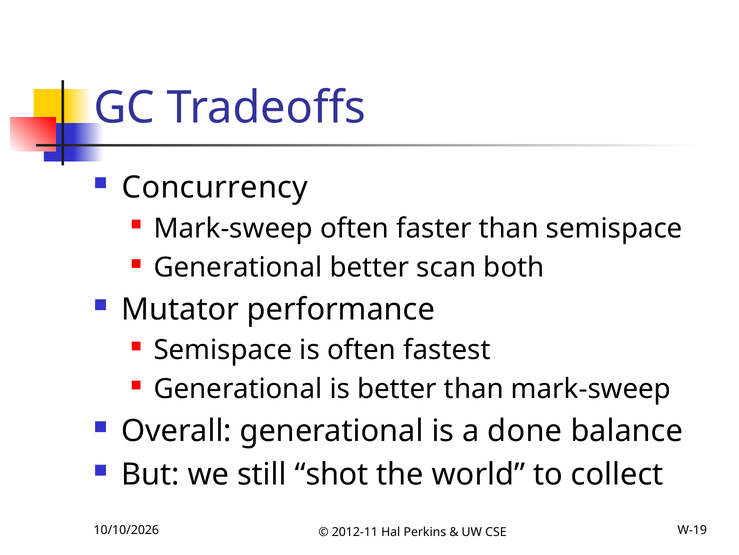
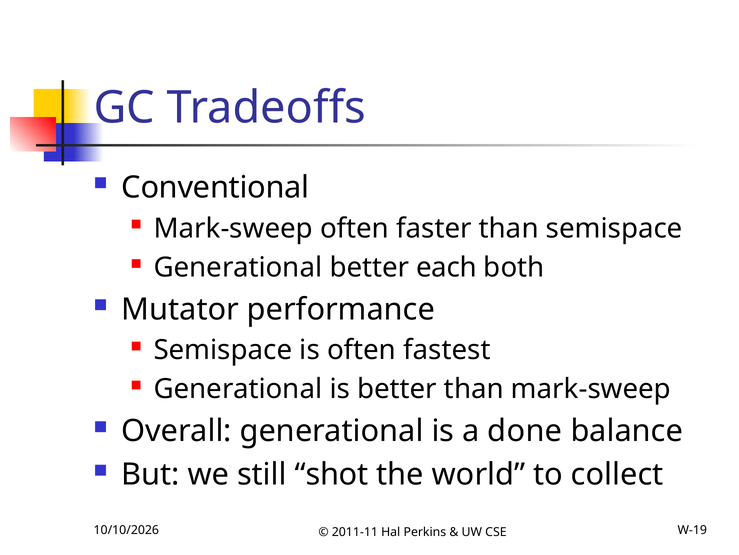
Concurrency: Concurrency -> Conventional
scan: scan -> each
2012-11: 2012-11 -> 2011-11
